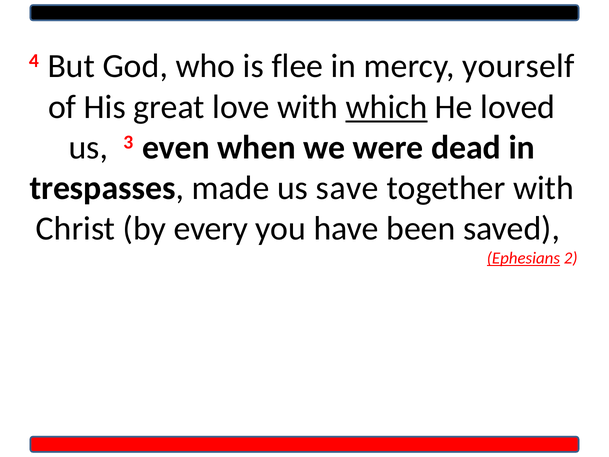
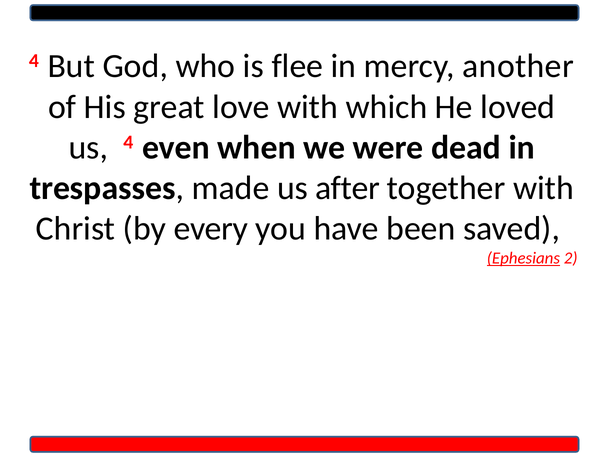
yourself: yourself -> another
which underline: present -> none
us 3: 3 -> 4
save: save -> after
